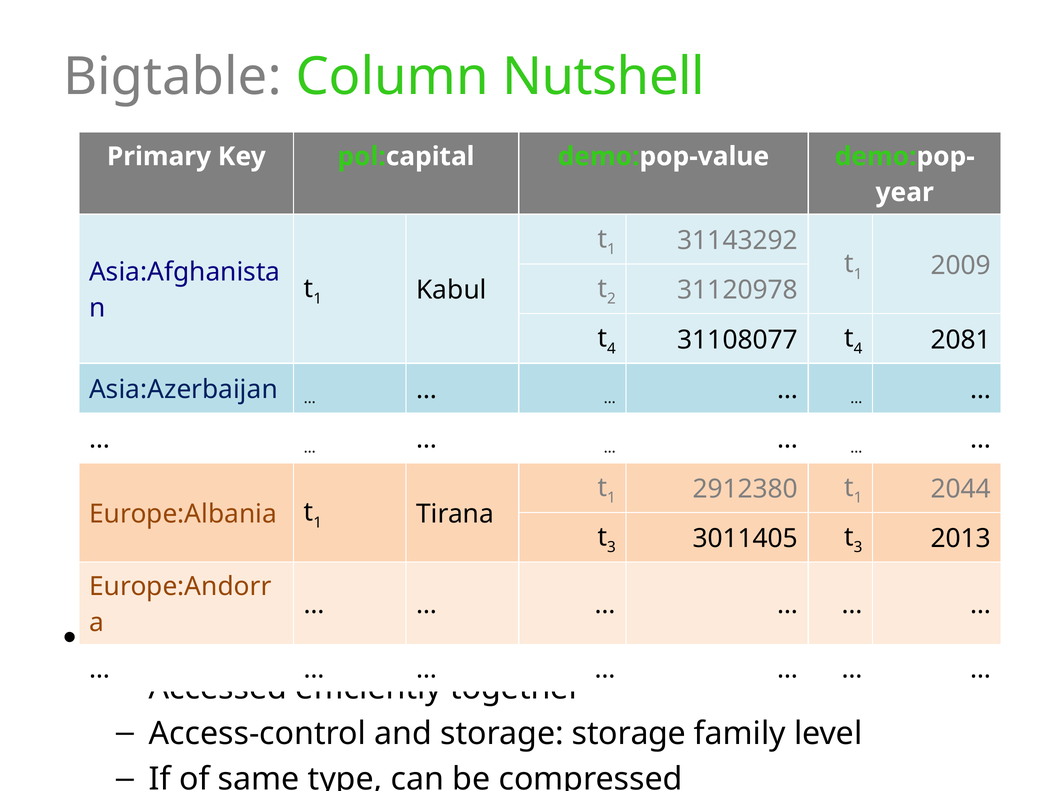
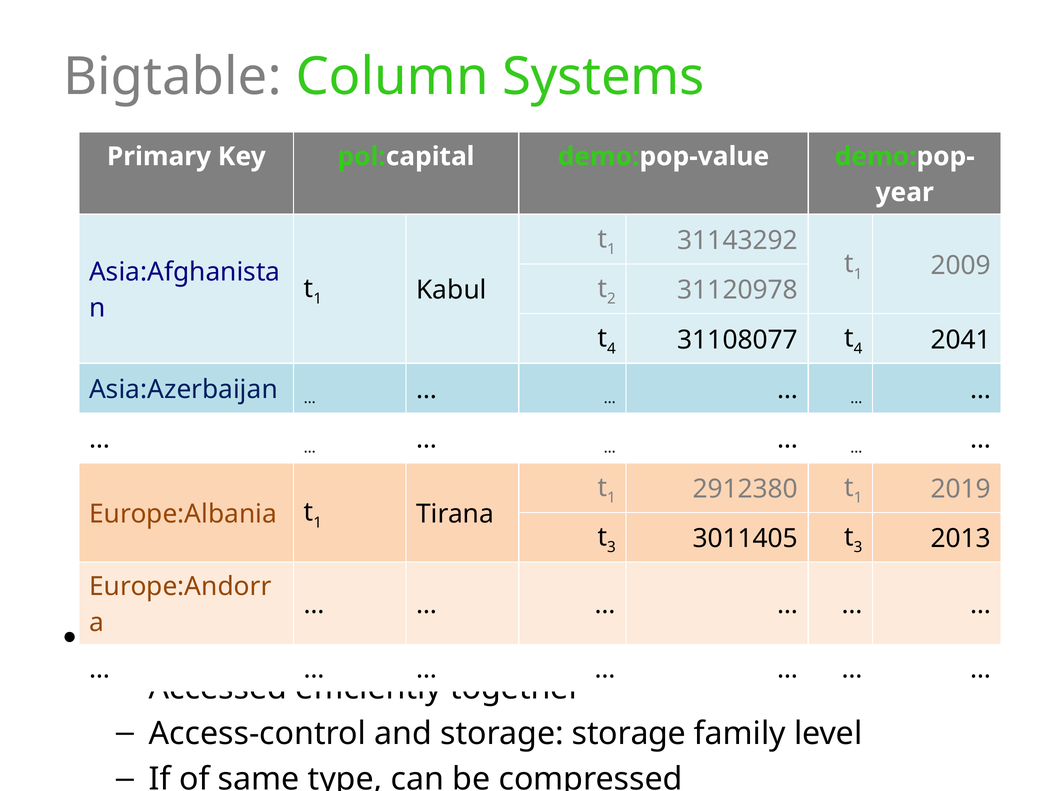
Nutshell: Nutshell -> Systems
2081: 2081 -> 2041
2044: 2044 -> 2019
